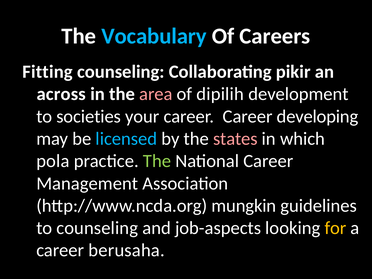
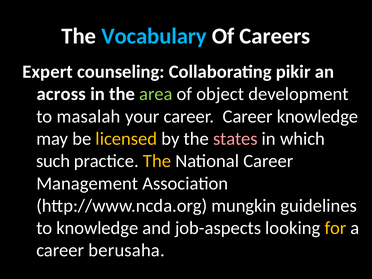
Fitting: Fitting -> Expert
area colour: pink -> light green
dipilih: dipilih -> object
societies: societies -> masalah
Career developing: developing -> knowledge
licensed colour: light blue -> yellow
pola: pola -> such
The at (157, 161) colour: light green -> yellow
to counseling: counseling -> knowledge
